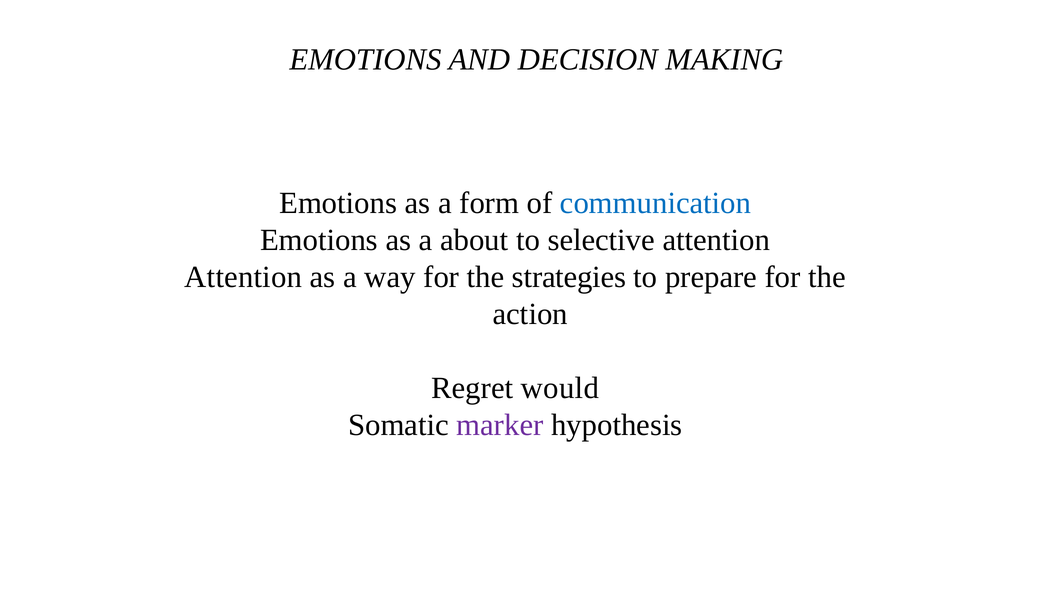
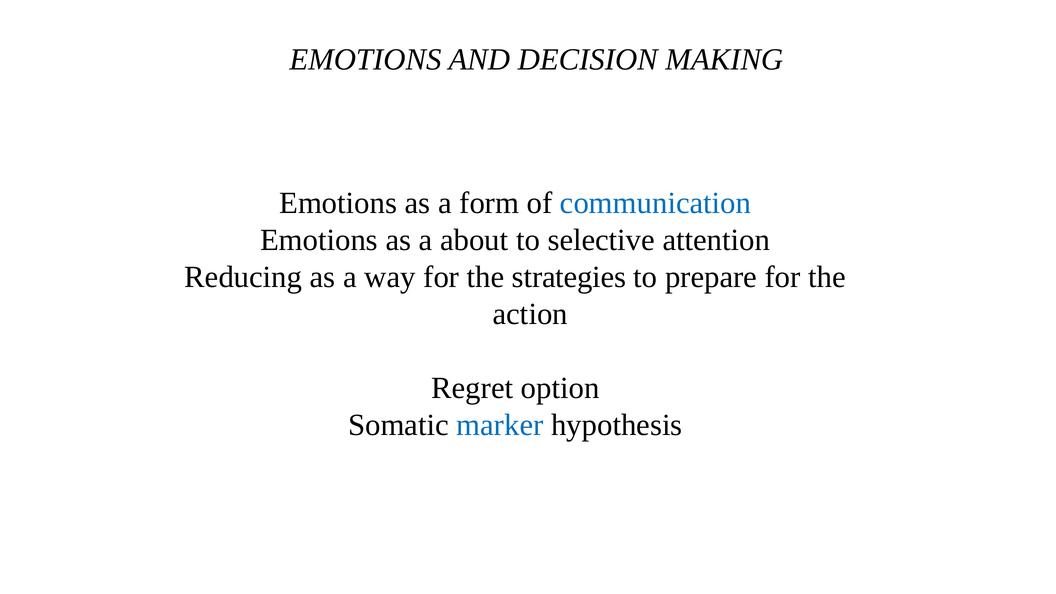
Attention at (243, 277): Attention -> Reducing
would: would -> option
marker colour: purple -> blue
